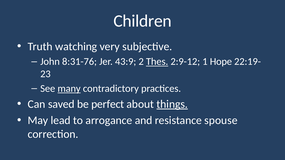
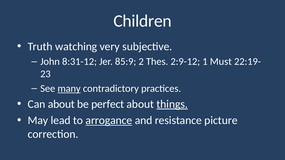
8:31-76: 8:31-76 -> 8:31-12
43:9: 43:9 -> 85:9
Thes underline: present -> none
Hope: Hope -> Must
Can saved: saved -> about
arrogance underline: none -> present
spouse: spouse -> picture
